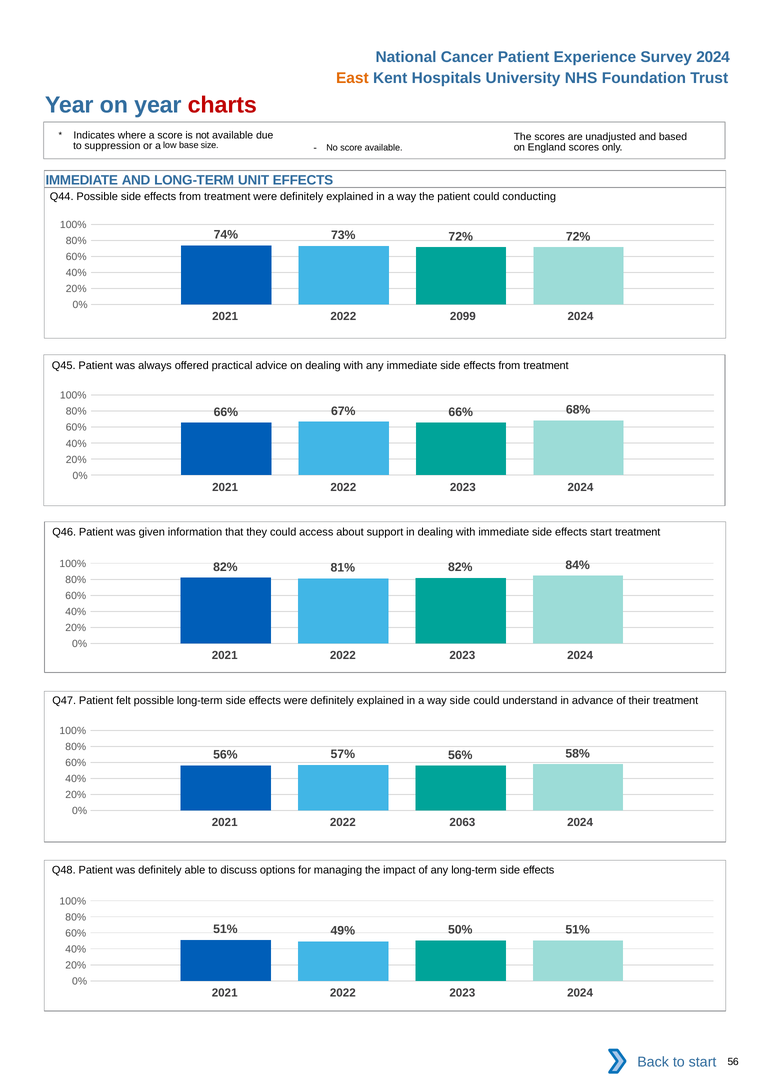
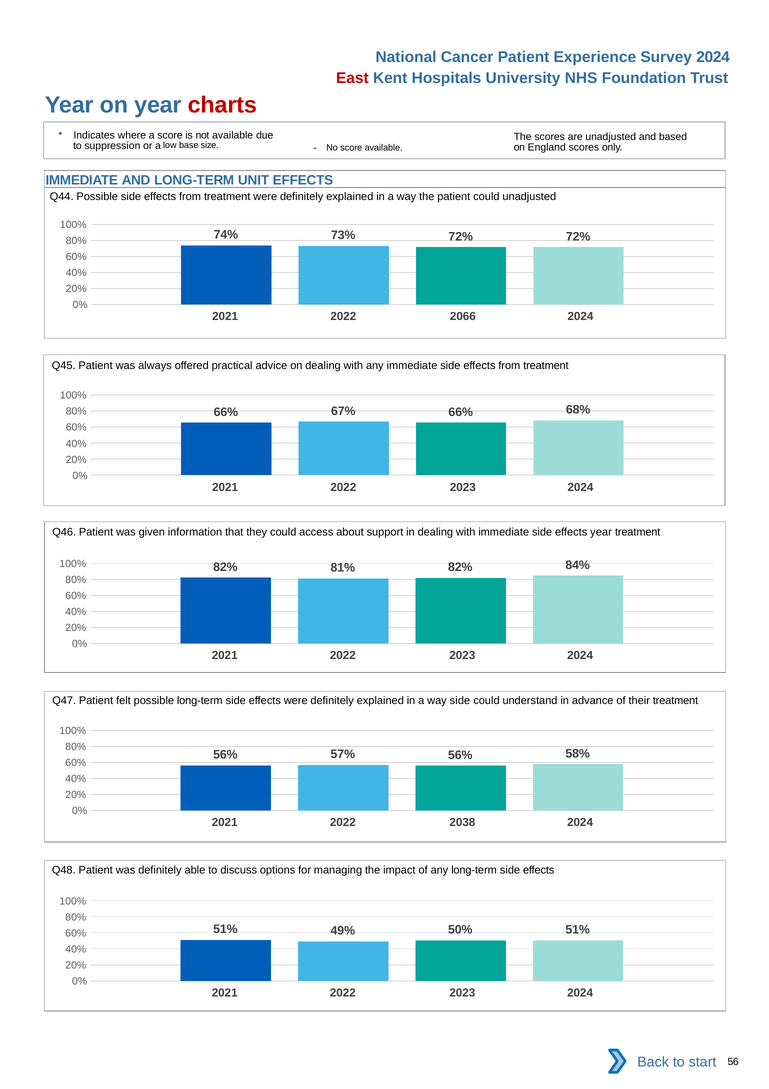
East colour: orange -> red
could conducting: conducting -> unadjusted
2099: 2099 -> 2066
effects start: start -> year
2063: 2063 -> 2038
